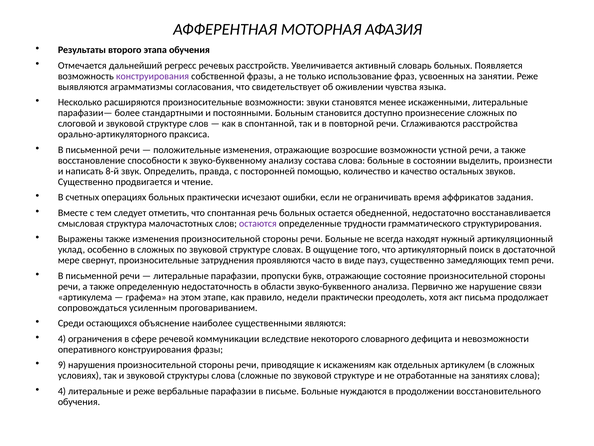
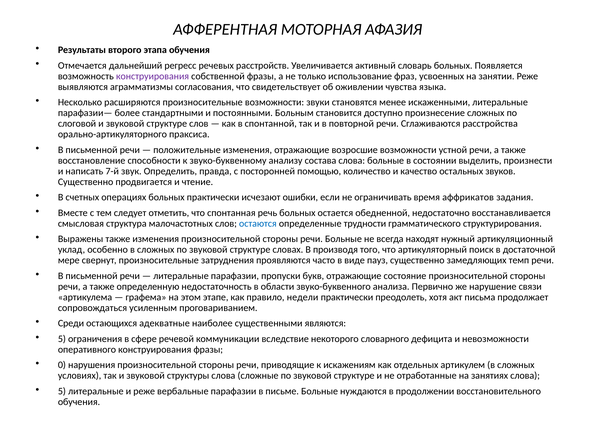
8-й: 8-й -> 7-й
остаются colour: purple -> blue
ощущение: ощущение -> производя
объяснение: объяснение -> адекватные
4 at (62, 338): 4 -> 5
9: 9 -> 0
4 at (62, 391): 4 -> 5
